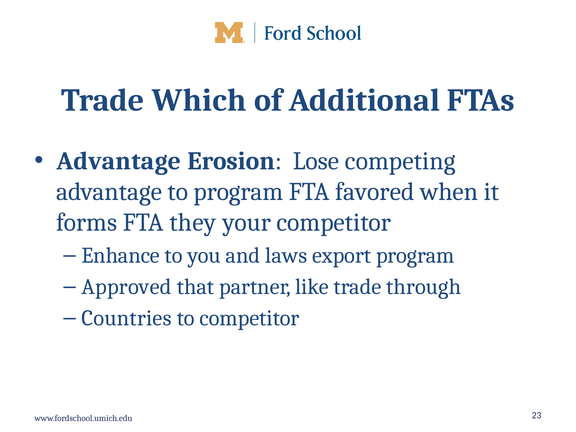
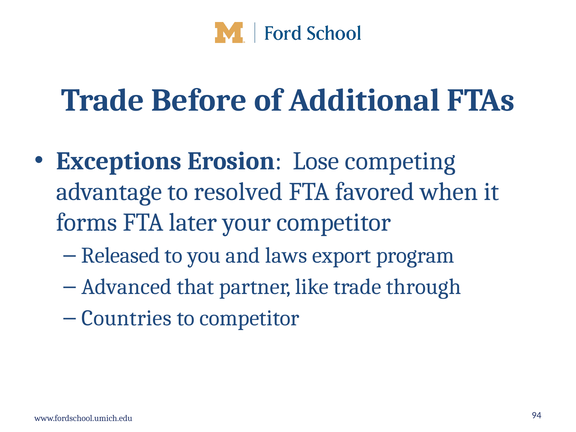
Which: Which -> Before
Advantage at (119, 161): Advantage -> Exceptions
to program: program -> resolved
they: they -> later
Enhance: Enhance -> Released
Approved: Approved -> Advanced
23: 23 -> 94
